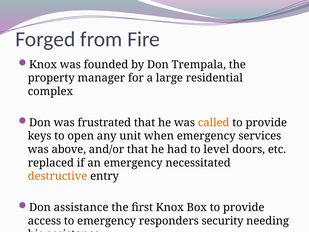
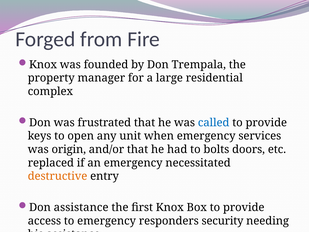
called colour: orange -> blue
above: above -> origin
level: level -> bolts
